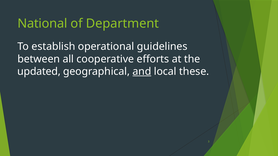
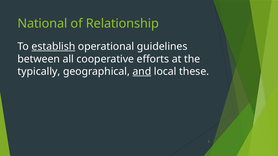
Department: Department -> Relationship
establish underline: none -> present
updated: updated -> typically
